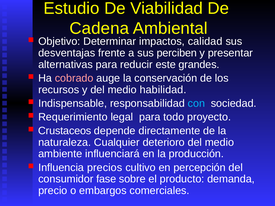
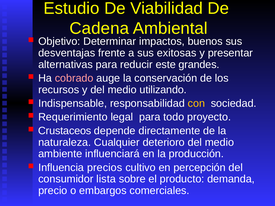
calidad: calidad -> buenos
perciben: perciben -> exitosas
habilidad: habilidad -> utilizando
con colour: light blue -> yellow
fase: fase -> lista
